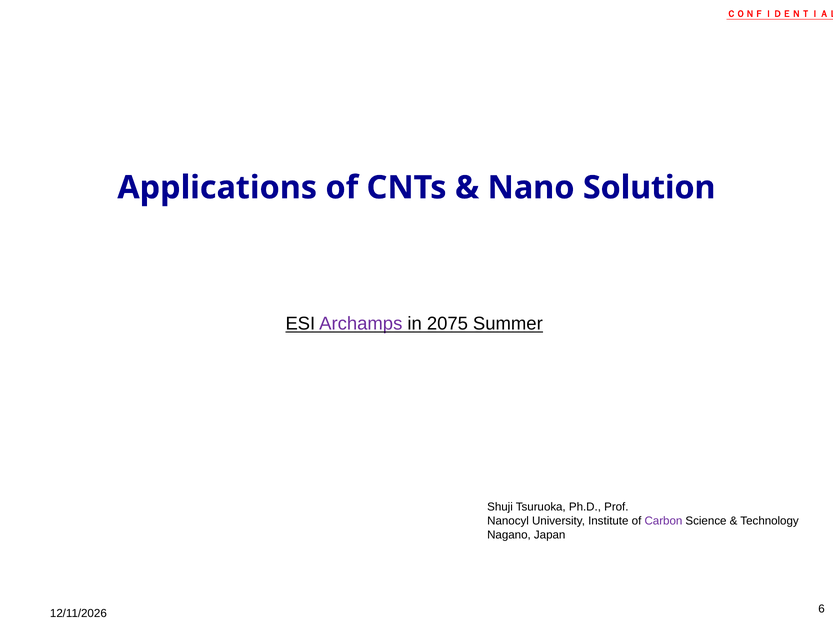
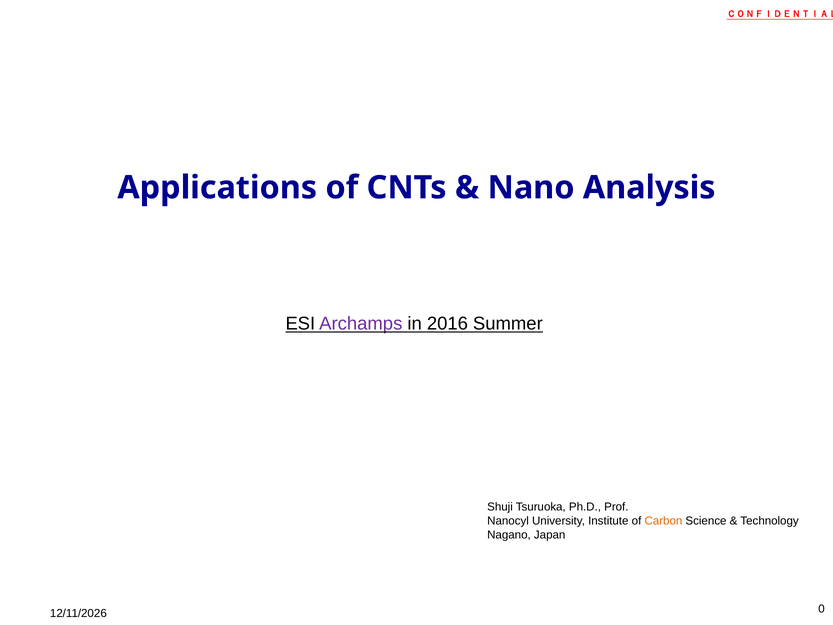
Solution: Solution -> Analysis
2075: 2075 -> 2016
Carbon colour: purple -> orange
6: 6 -> 0
